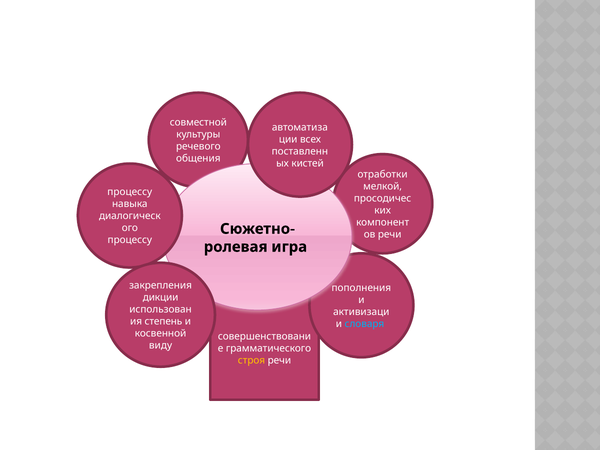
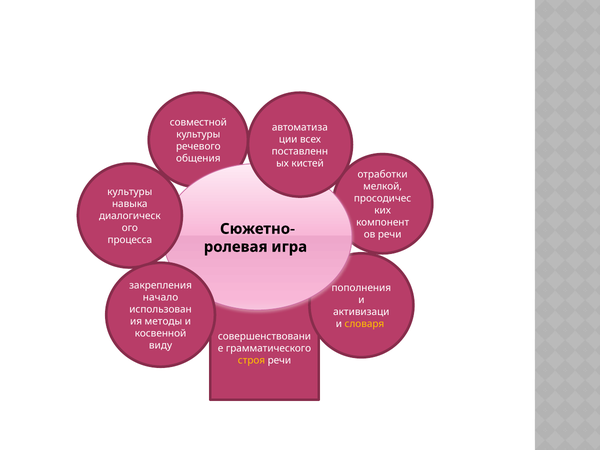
процессу at (130, 192): процессу -> культуры
процессу at (130, 240): процессу -> процесса
дикции: дикции -> начало
степень: степень -> методы
словаря colour: light blue -> yellow
